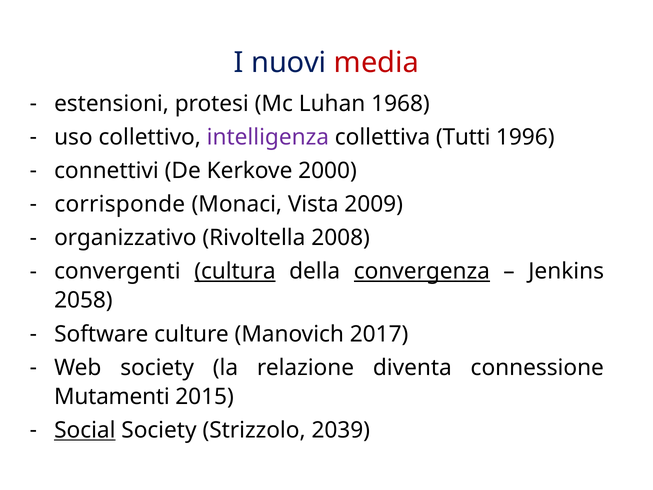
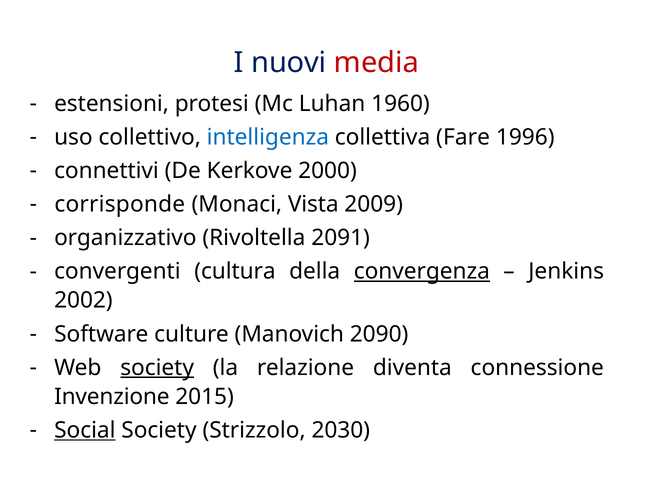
1968: 1968 -> 1960
intelligenza colour: purple -> blue
Tutti: Tutti -> Fare
2008: 2008 -> 2091
cultura underline: present -> none
2058: 2058 -> 2002
2017: 2017 -> 2090
society at (157, 367) underline: none -> present
Mutamenti: Mutamenti -> Invenzione
2039: 2039 -> 2030
